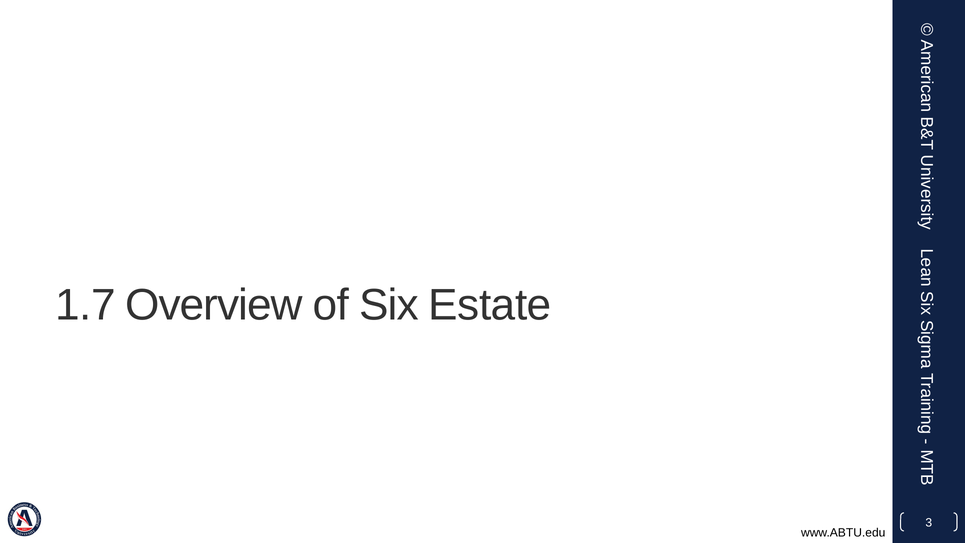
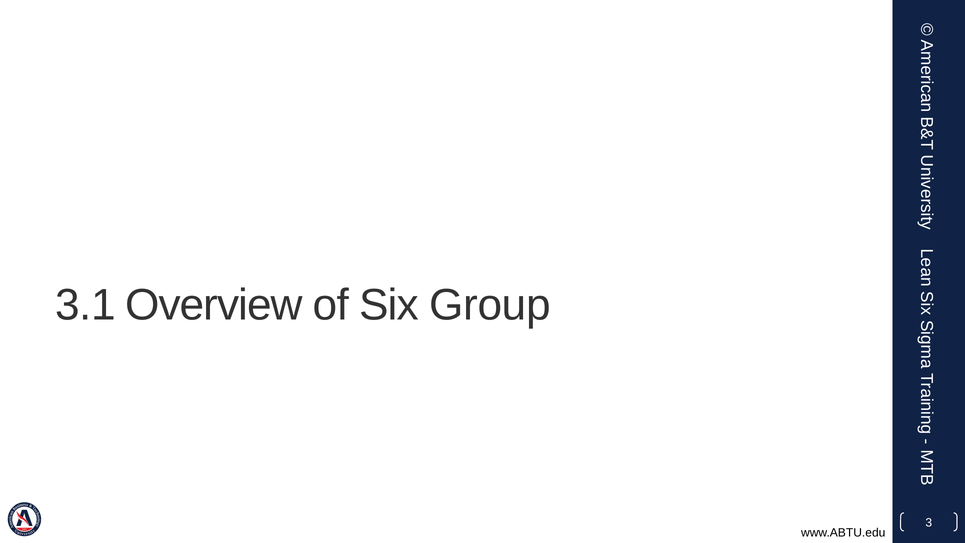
1.7: 1.7 -> 3.1
Estate: Estate -> Group
